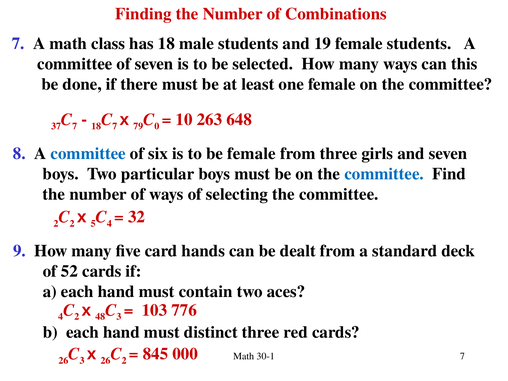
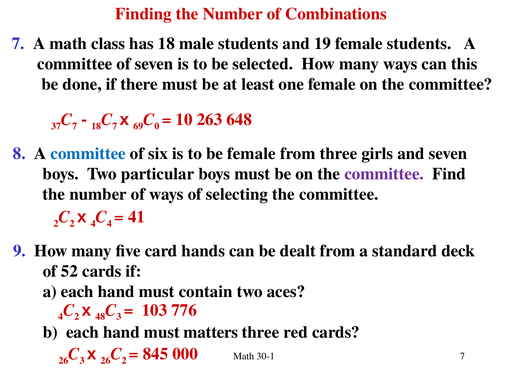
79: 79 -> 69
committee at (384, 174) colour: blue -> purple
x 5: 5 -> 4
32: 32 -> 41
distinct: distinct -> matters
